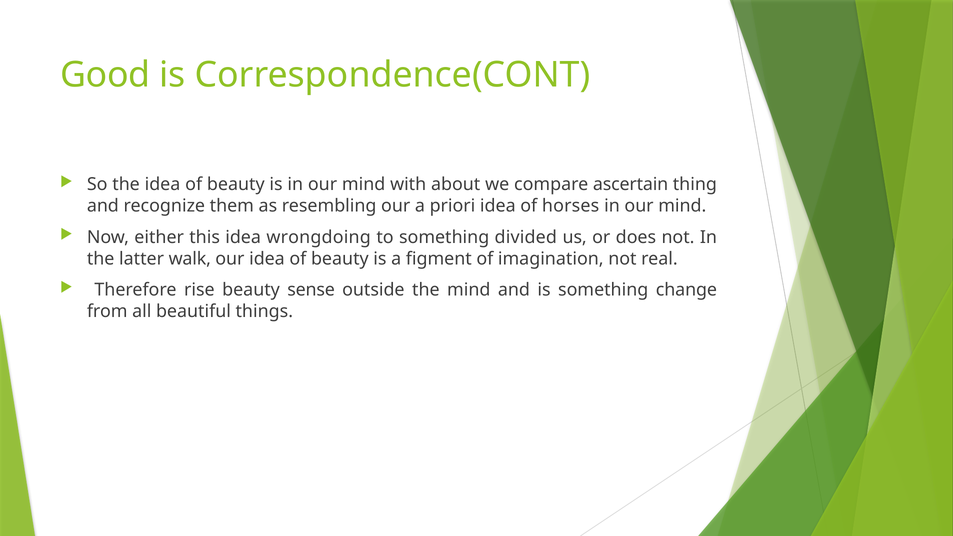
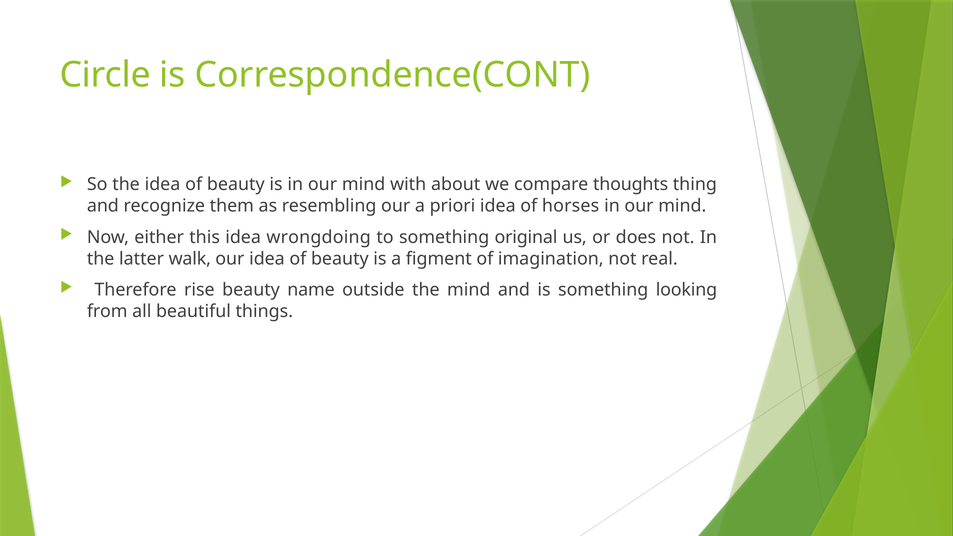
Good: Good -> Circle
ascertain: ascertain -> thoughts
divided: divided -> original
sense: sense -> name
change: change -> looking
